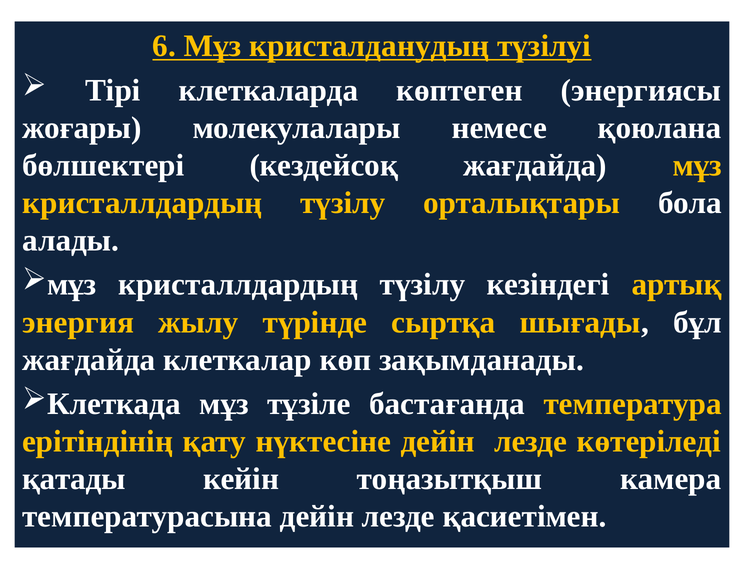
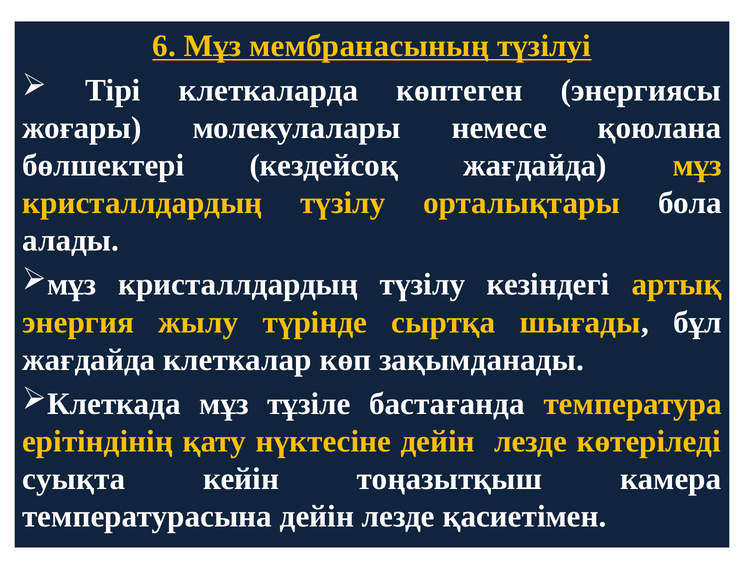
кристалданудың: кристалданудың -> мембранасының
қатады: қатады -> суықта
